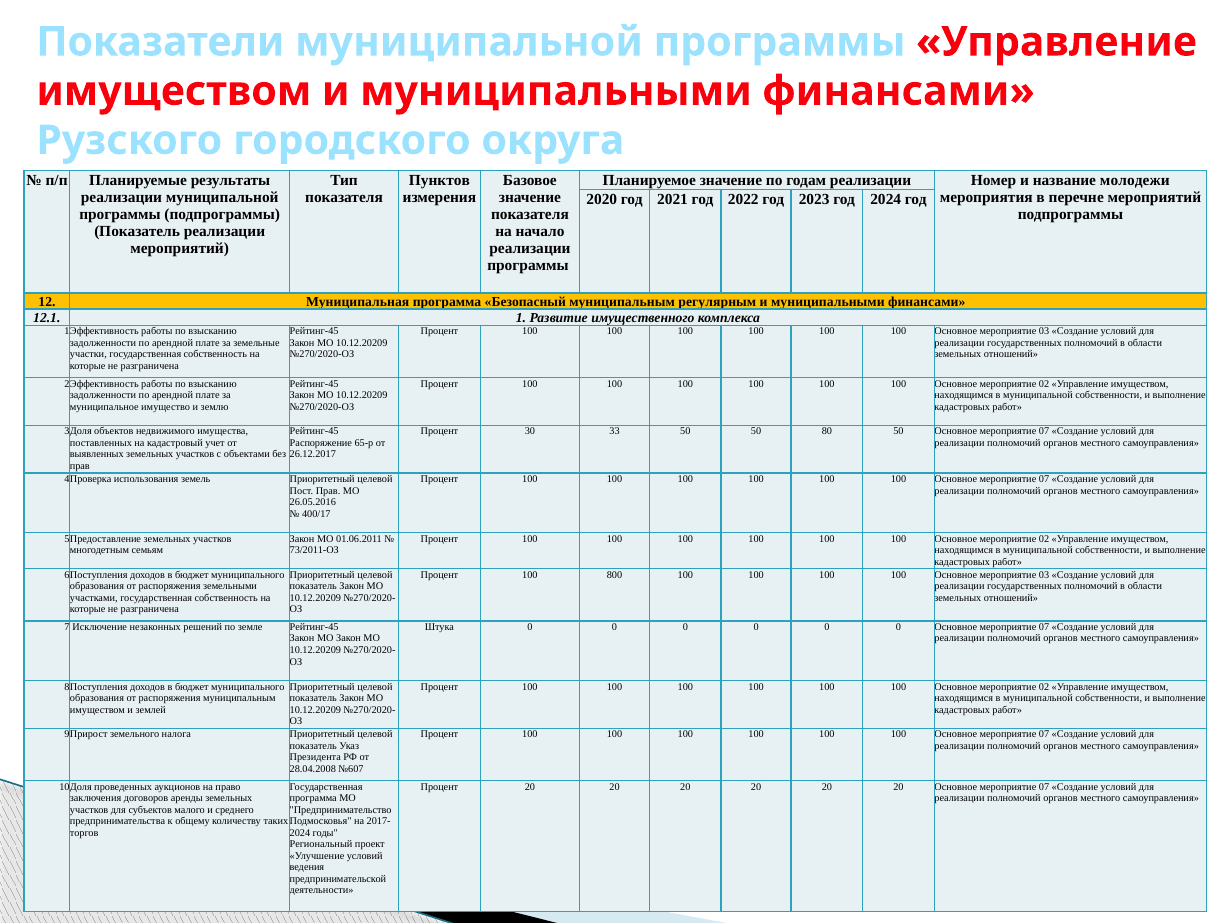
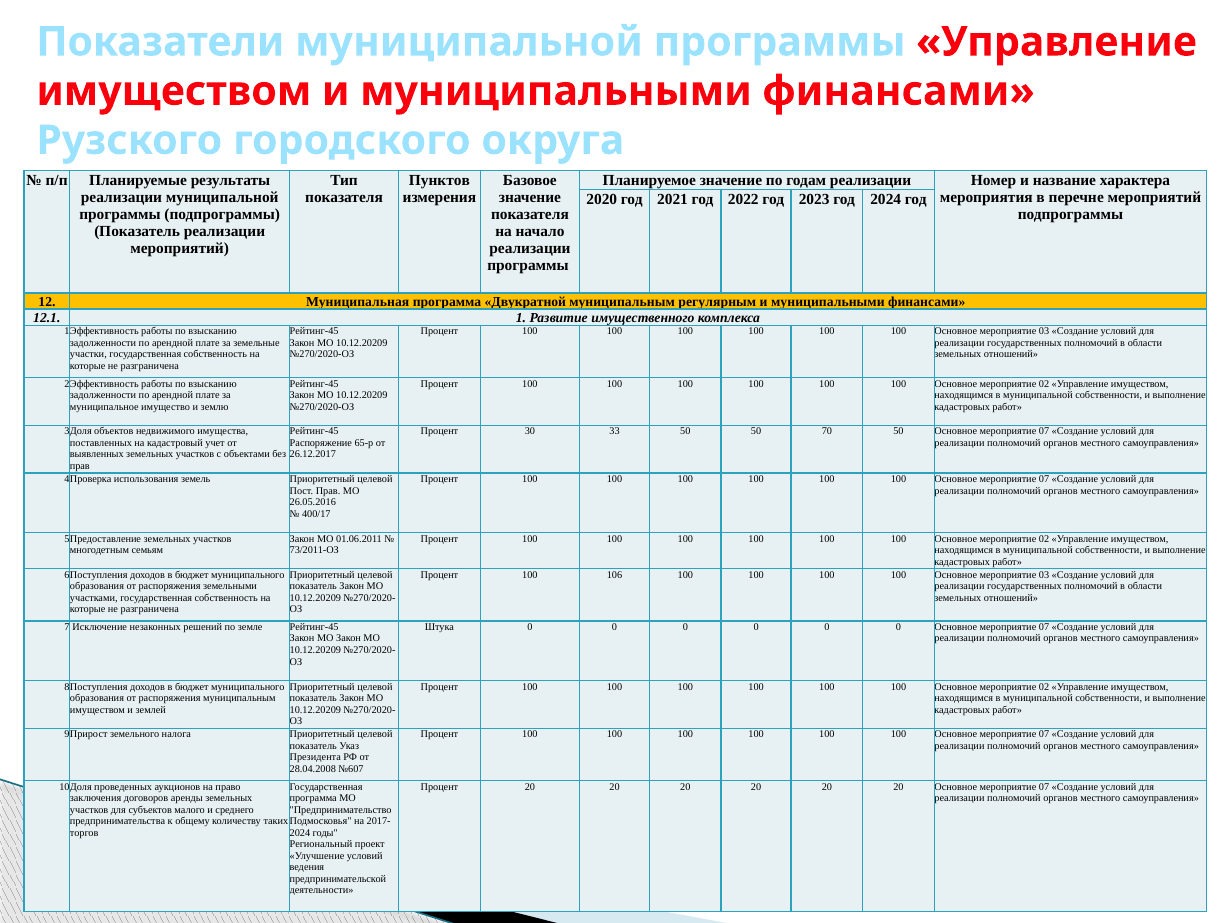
молодежи: молодежи -> характера
Безопасный: Безопасный -> Двукратной
80: 80 -> 70
800: 800 -> 106
